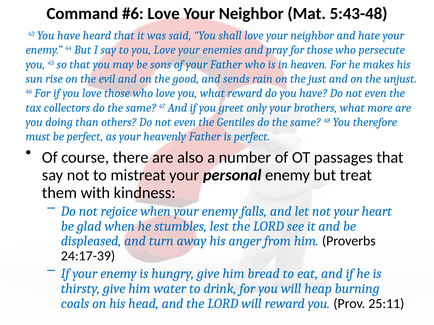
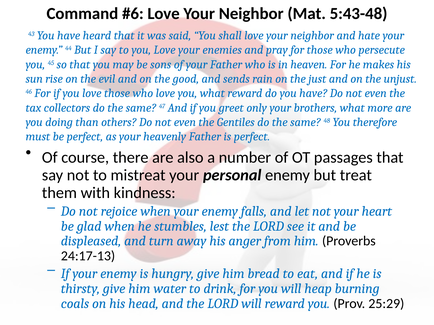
24:17-39: 24:17-39 -> 24:17-13
25:11: 25:11 -> 25:29
